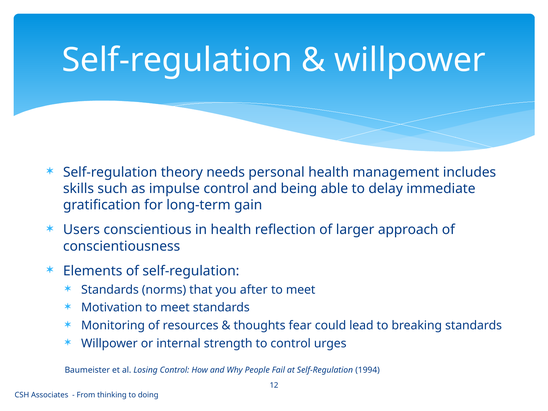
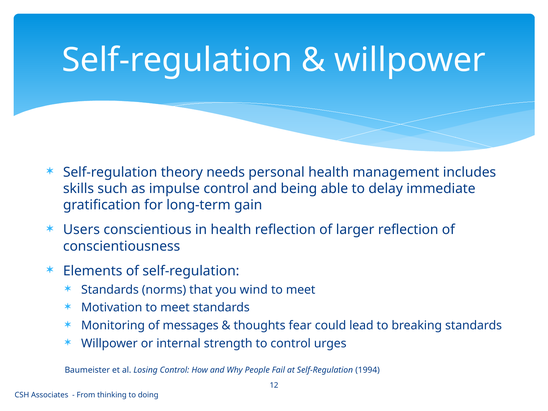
larger approach: approach -> reflection
after: after -> wind
resources: resources -> messages
